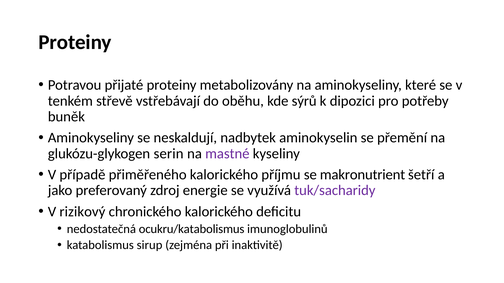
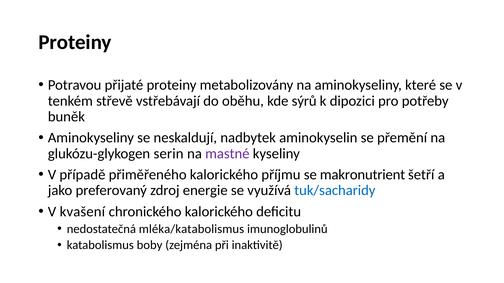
tuk/sacharidy colour: purple -> blue
rizikový: rizikový -> kvašení
ocukru/katabolismus: ocukru/katabolismus -> mléka/katabolismus
sirup: sirup -> boby
